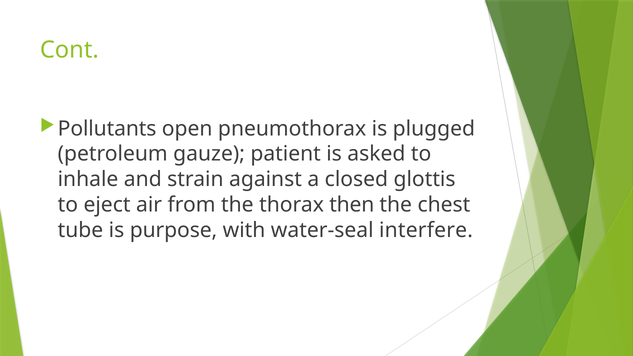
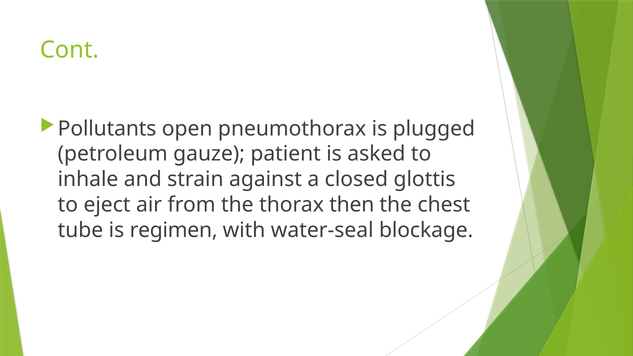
purpose: purpose -> regimen
interfere: interfere -> blockage
